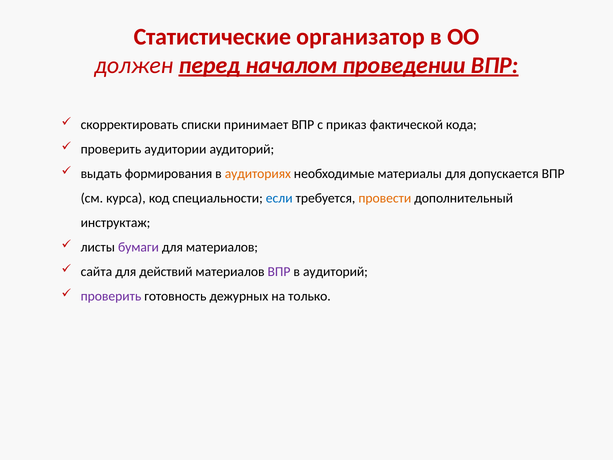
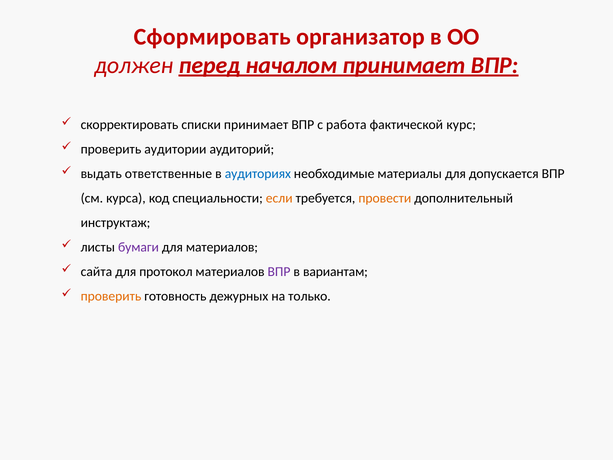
Статистические: Статистические -> Сформировать
началом проведении: проведении -> принимает
приказ: приказ -> работа
кода: кода -> курс
формирования: формирования -> ответственные
аудиториях colour: orange -> blue
если colour: blue -> orange
действий: действий -> протокол
в аудиторий: аудиторий -> вариантам
проверить at (111, 296) colour: purple -> orange
